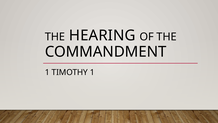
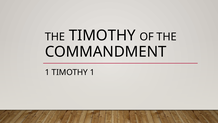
THE HEARING: HEARING -> TIMOTHY
